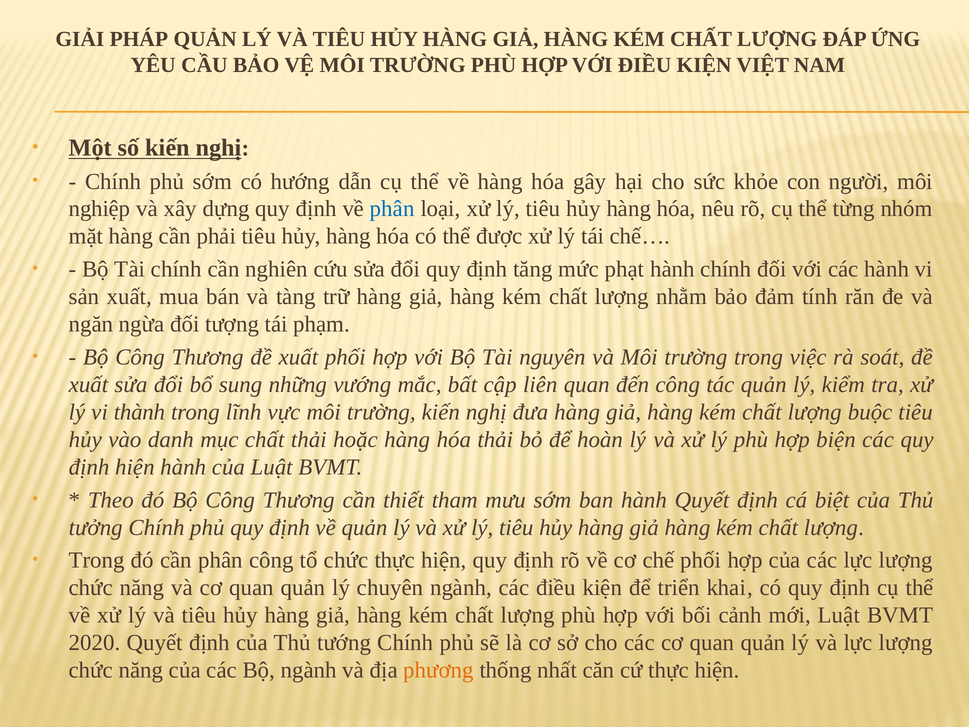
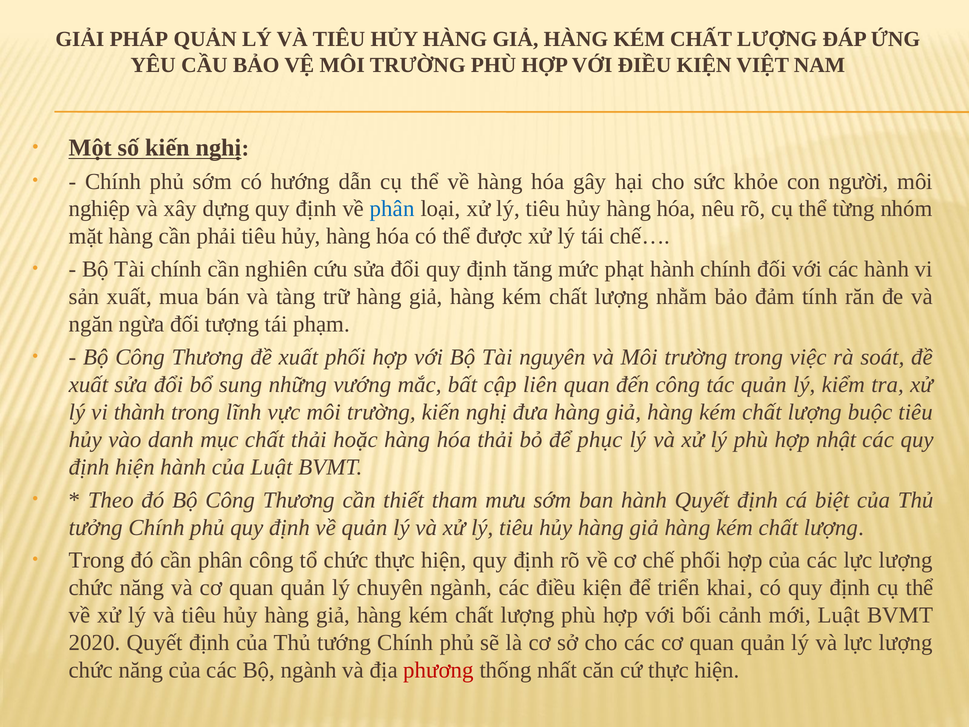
hoàn: hoàn -> phục
biện: biện -> nhật
phương colour: orange -> red
